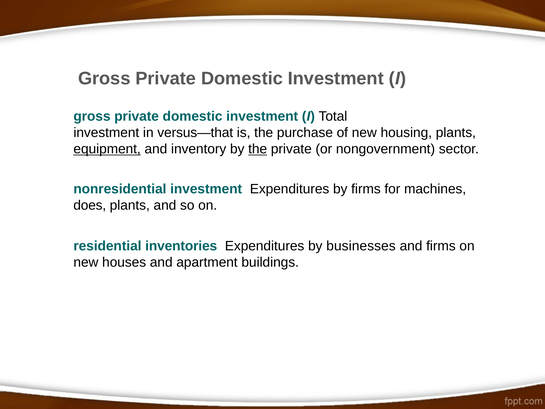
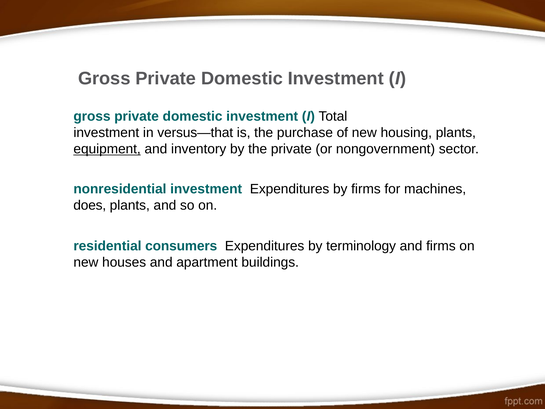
the at (258, 149) underline: present -> none
inventories: inventories -> consumers
businesses: businesses -> terminology
